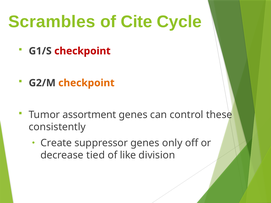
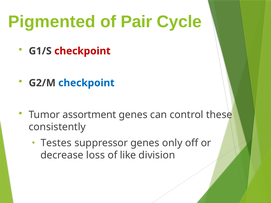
Scrambles: Scrambles -> Pigmented
Cite: Cite -> Pair
checkpoint at (86, 83) colour: orange -> blue
Create: Create -> Testes
tied: tied -> loss
